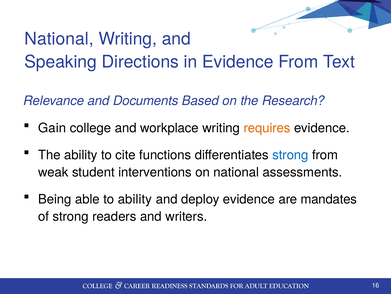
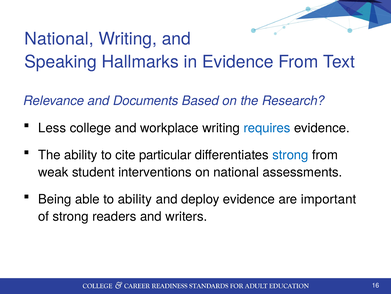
Directions: Directions -> Hallmarks
Gain: Gain -> Less
requires colour: orange -> blue
functions: functions -> particular
mandates: mandates -> important
